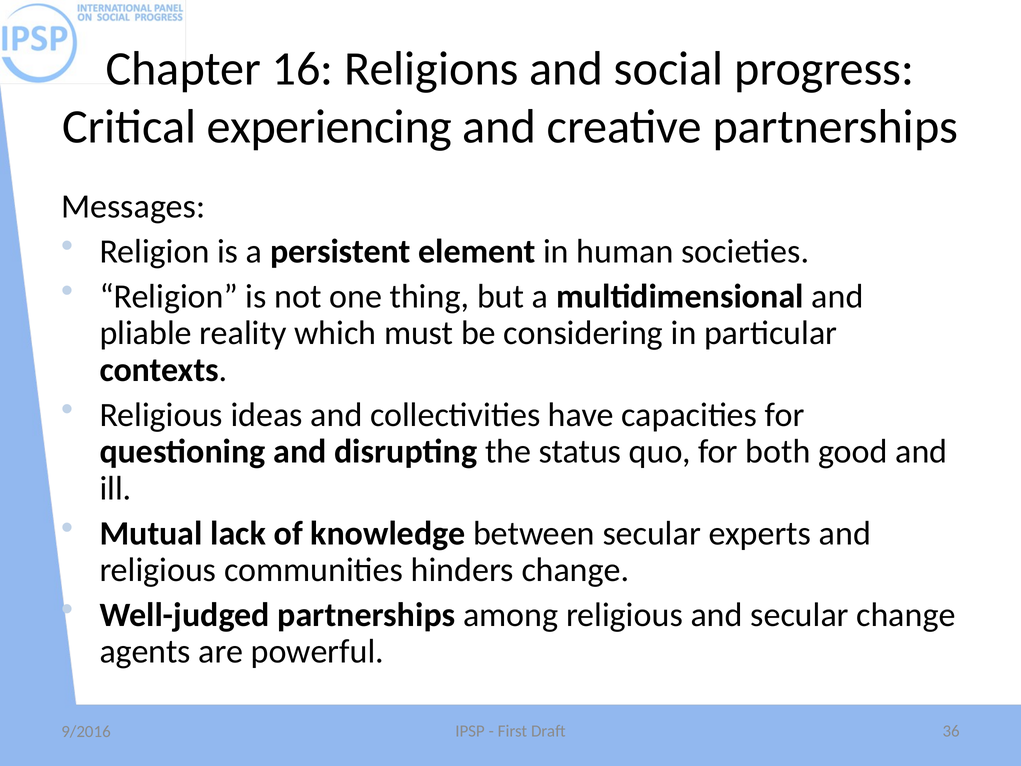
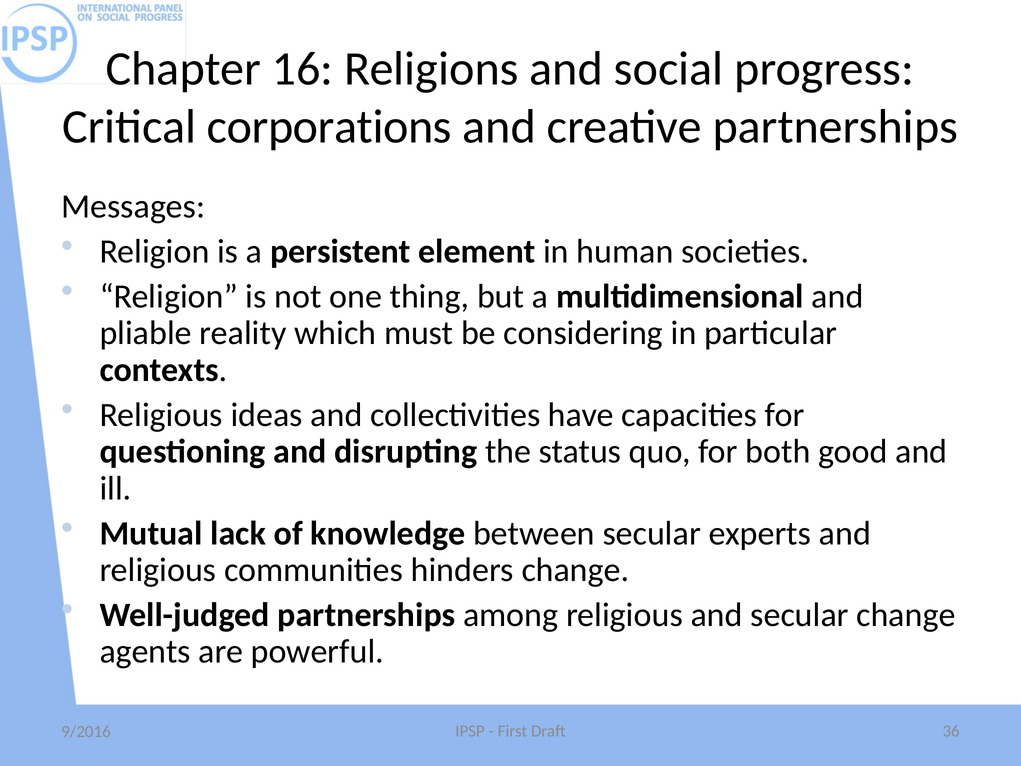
experiencing: experiencing -> corporations
